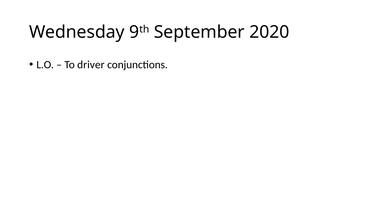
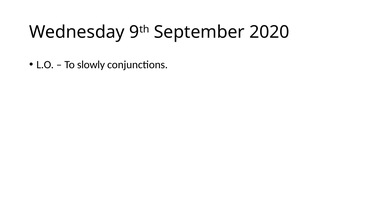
driver: driver -> slowly
